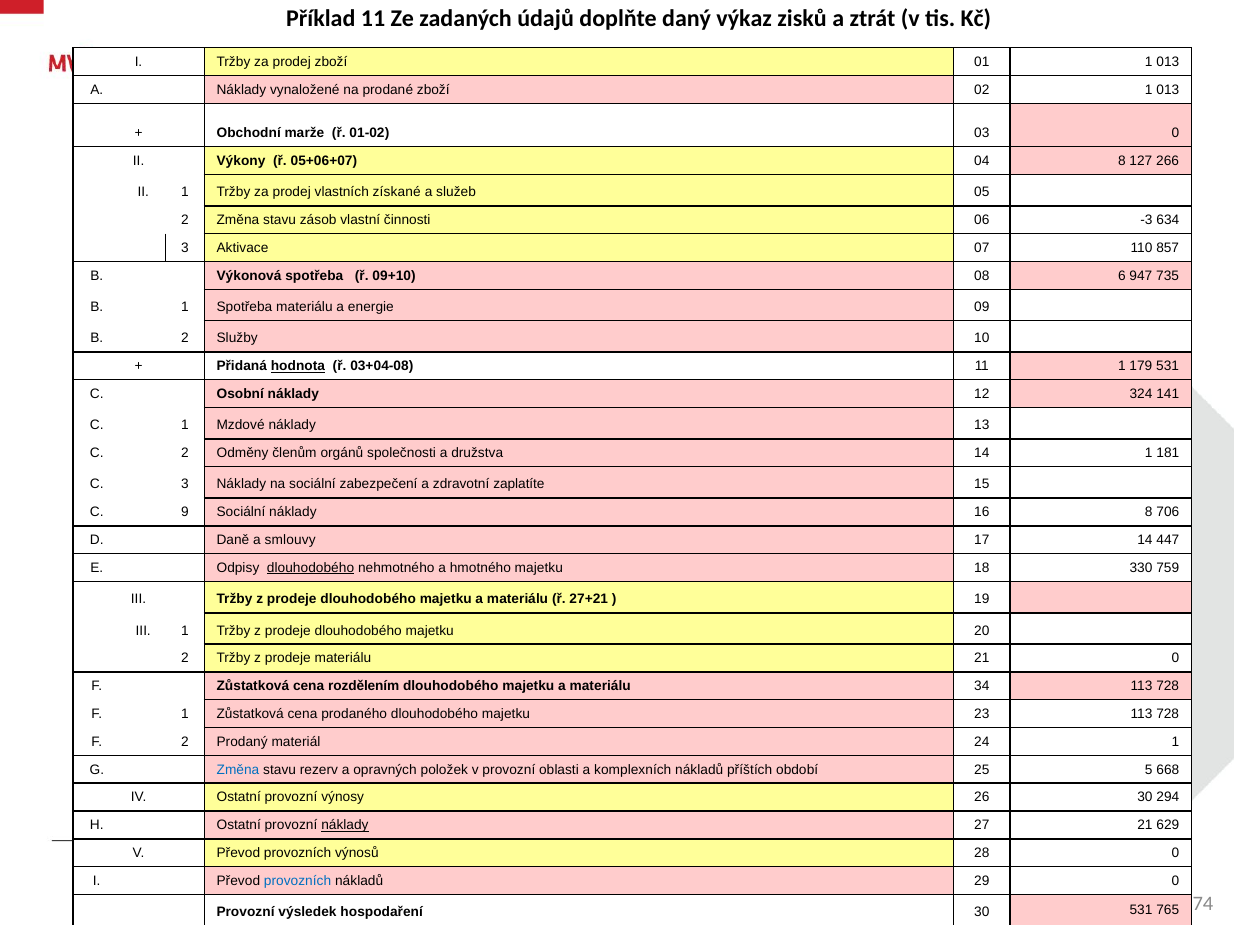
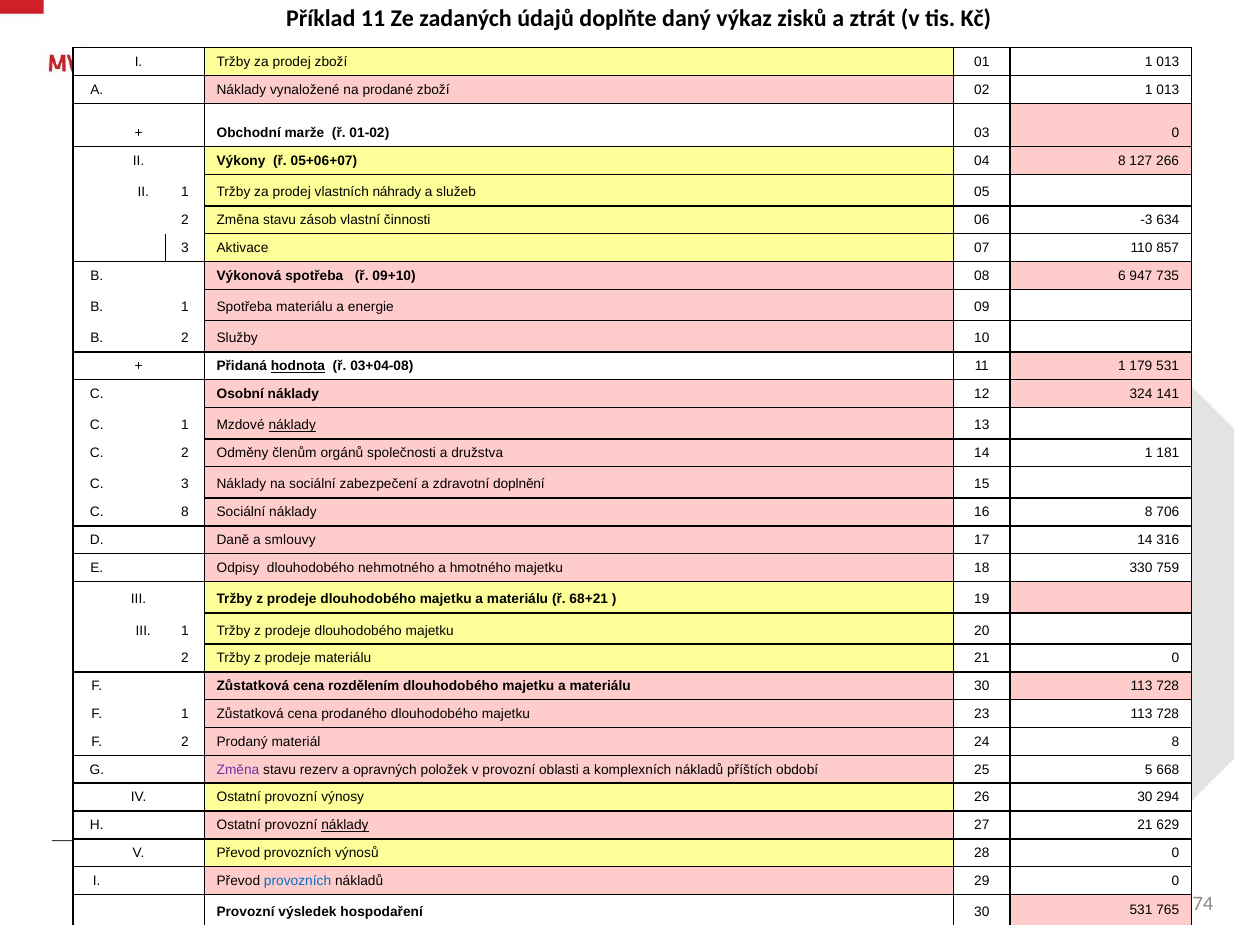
získané: získané -> náhrady
náklady at (292, 425) underline: none -> present
zaplatíte: zaplatíte -> doplnění
C 9: 9 -> 8
447: 447 -> 316
dlouhodobého at (311, 568) underline: present -> none
27+21: 27+21 -> 68+21
materiálu 34: 34 -> 30
24 1: 1 -> 8
Změna at (238, 770) colour: blue -> purple
